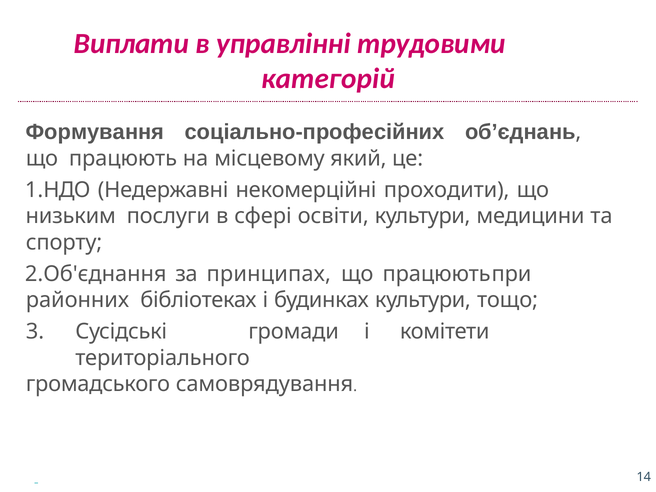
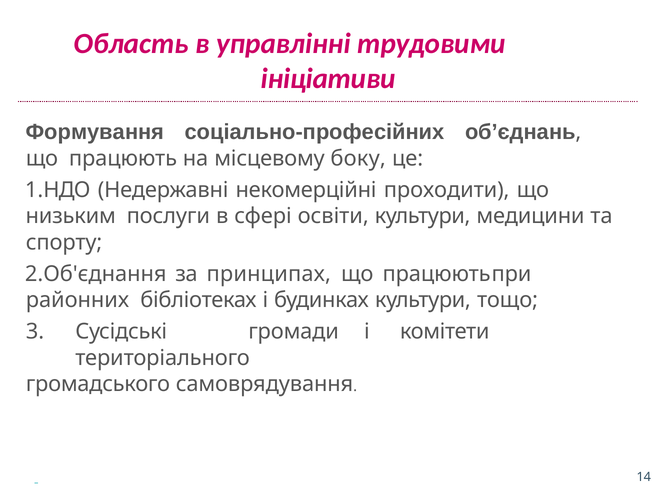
Виплати: Виплати -> Область
категорій: категорій -> ініціативи
який: який -> боку
